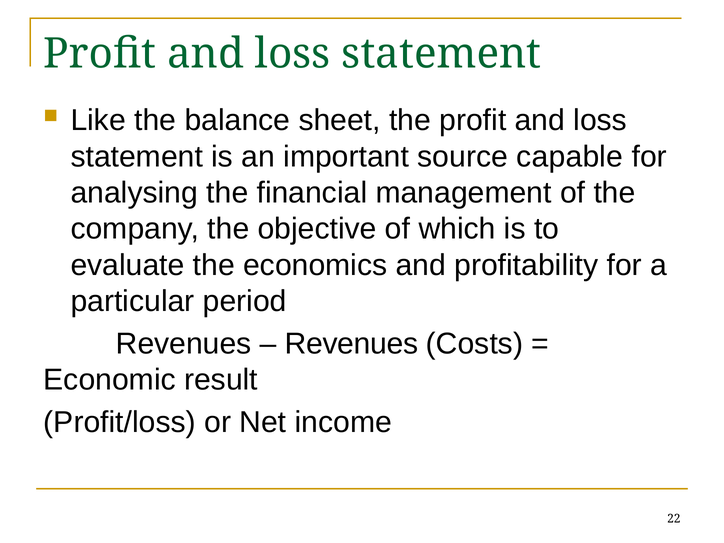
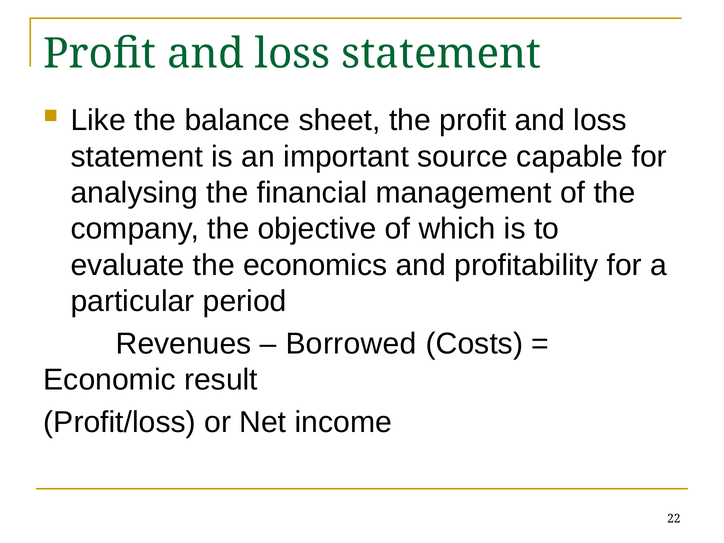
Revenues at (351, 344): Revenues -> Borrowed
